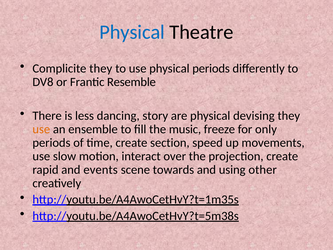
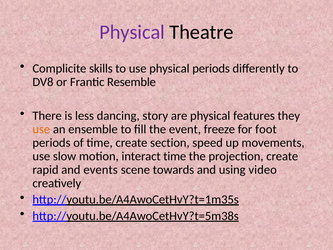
Physical at (132, 32) colour: blue -> purple
Complicite they: they -> skills
devising: devising -> features
music: music -> event
only: only -> foot
interact over: over -> time
other: other -> video
